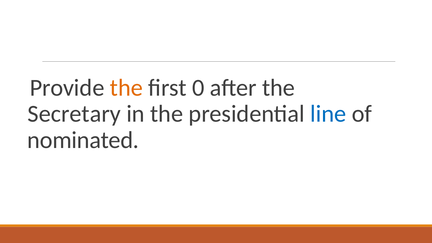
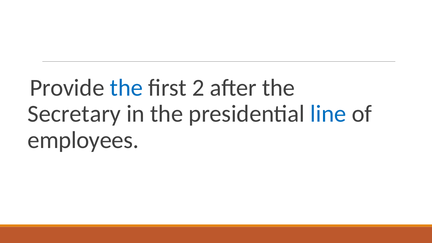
the at (126, 88) colour: orange -> blue
0: 0 -> 2
nominated: nominated -> employees
